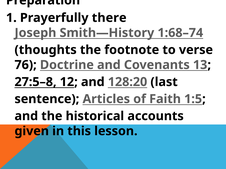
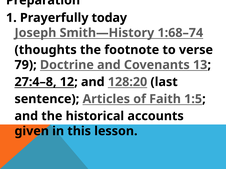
there: there -> today
76: 76 -> 79
27:5–8: 27:5–8 -> 27:4–8
